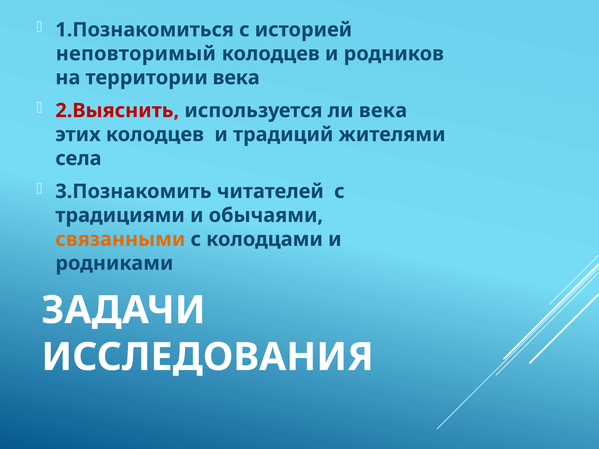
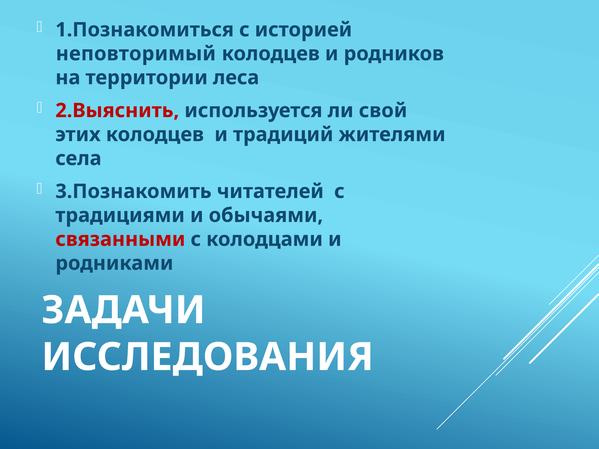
территории века: века -> леса
ли века: века -> свой
связанными colour: orange -> red
